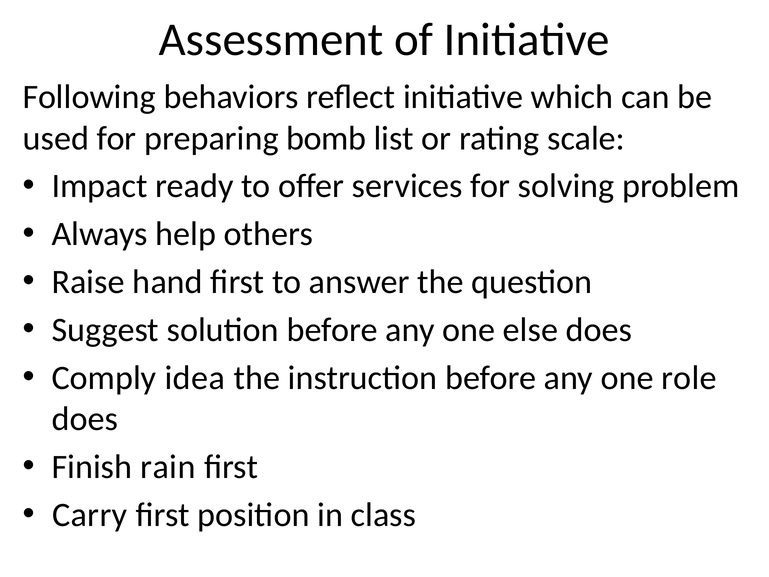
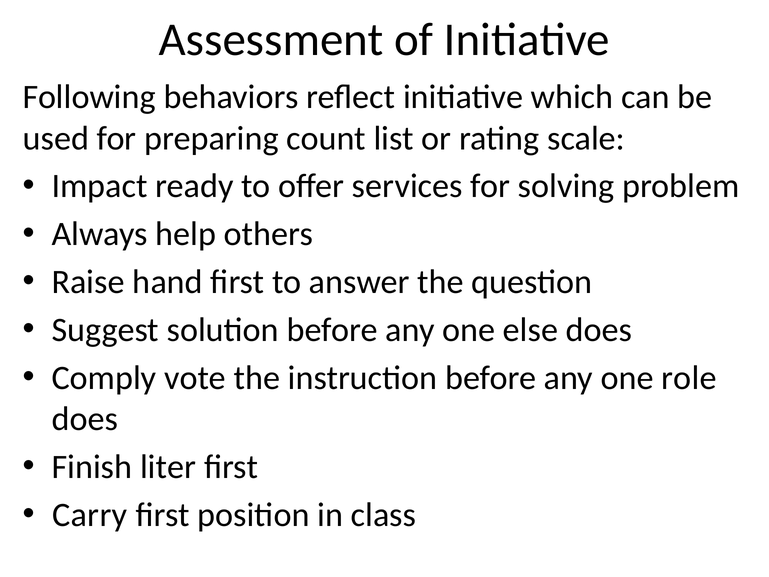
bomb: bomb -> count
idea: idea -> vote
rain: rain -> liter
